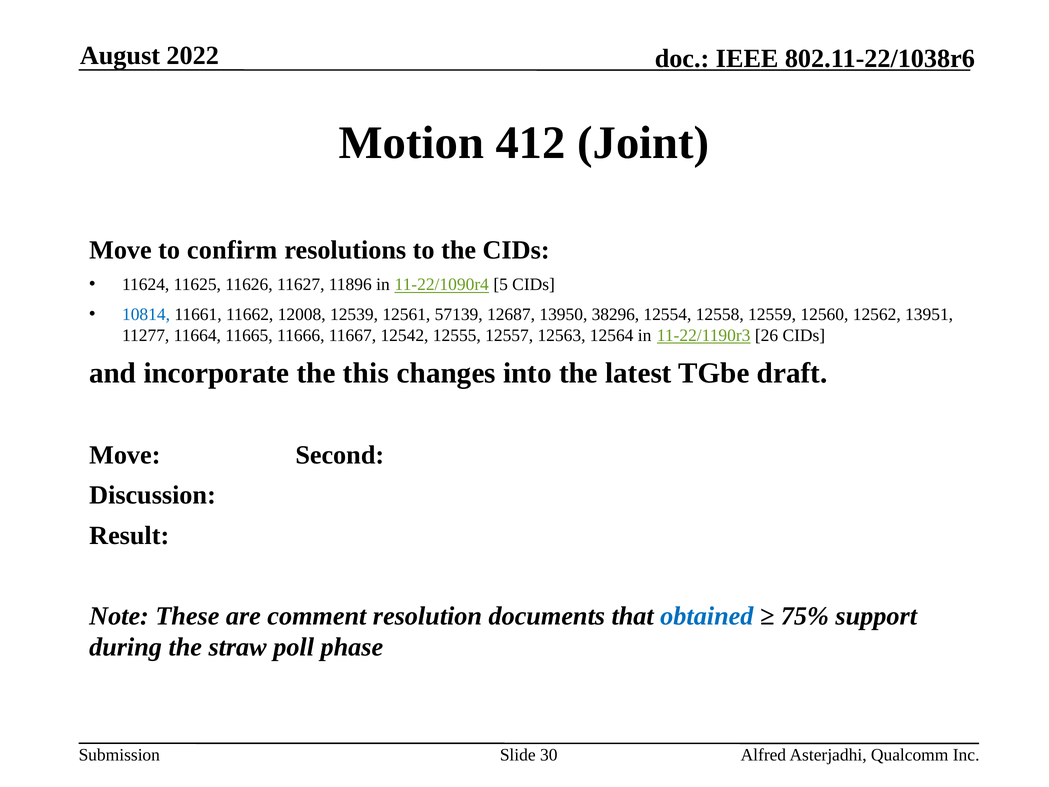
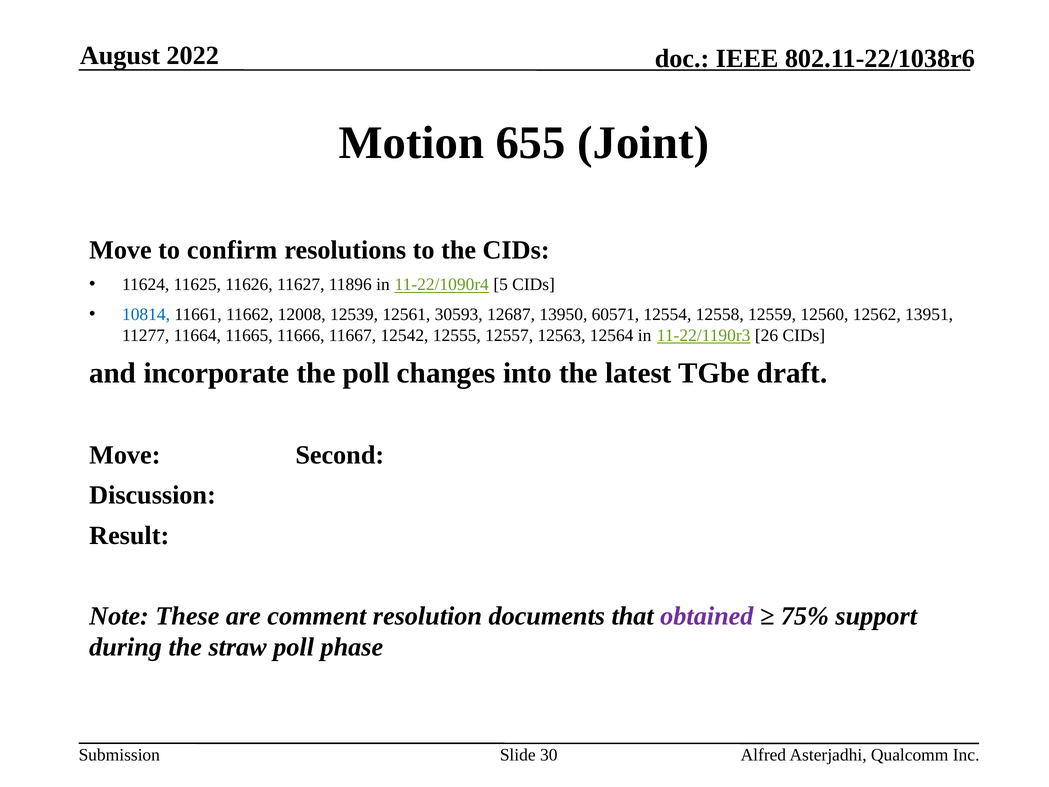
412: 412 -> 655
57139: 57139 -> 30593
38296: 38296 -> 60571
the this: this -> poll
obtained colour: blue -> purple
